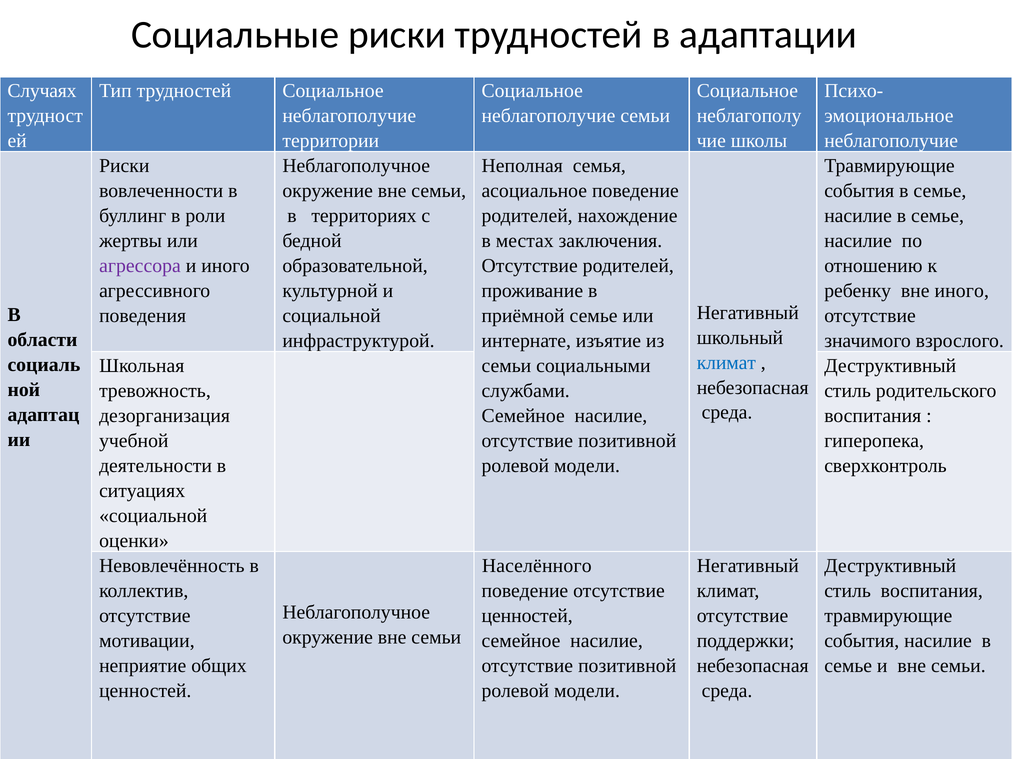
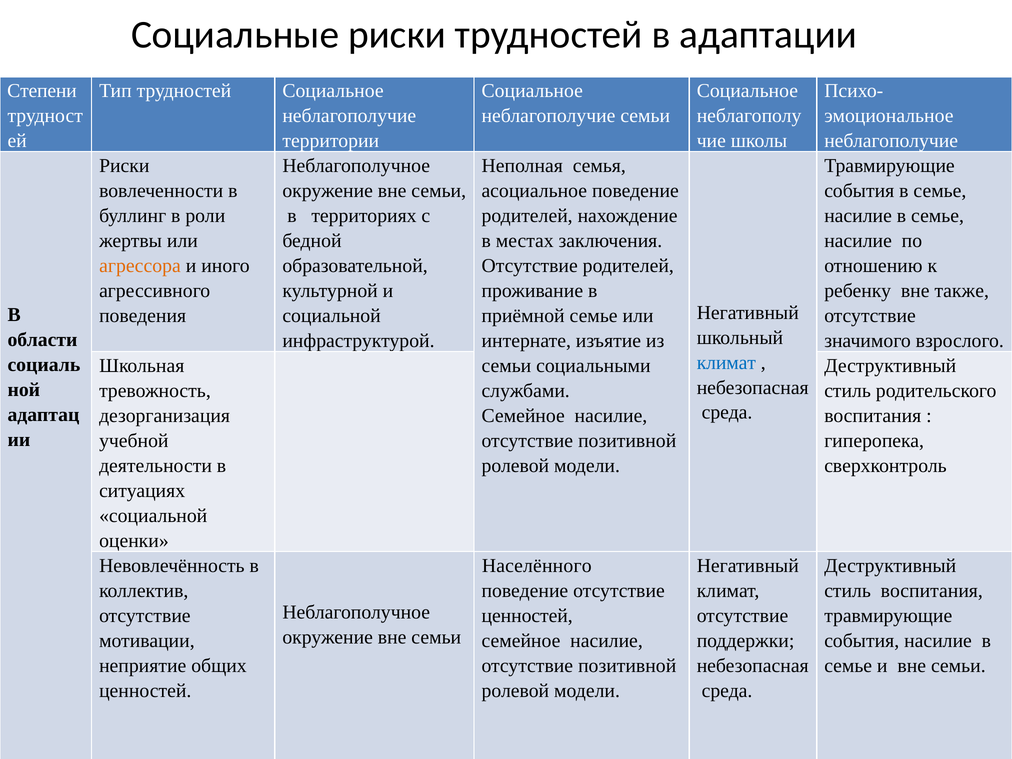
Случаях: Случаях -> Степени
агрессора colour: purple -> orange
вне иного: иного -> также
